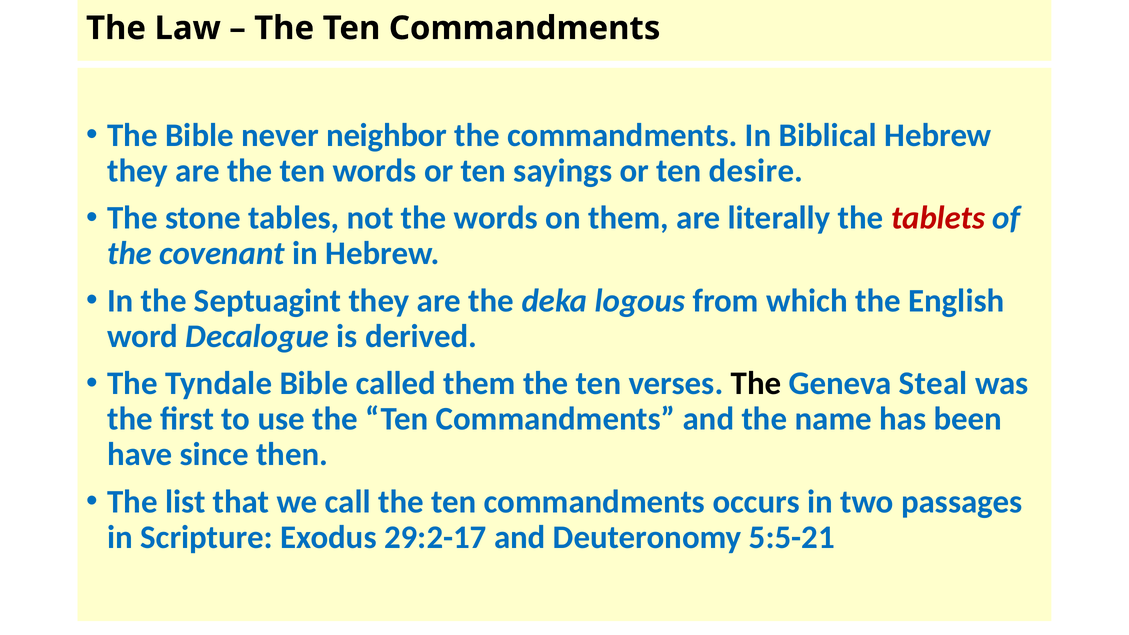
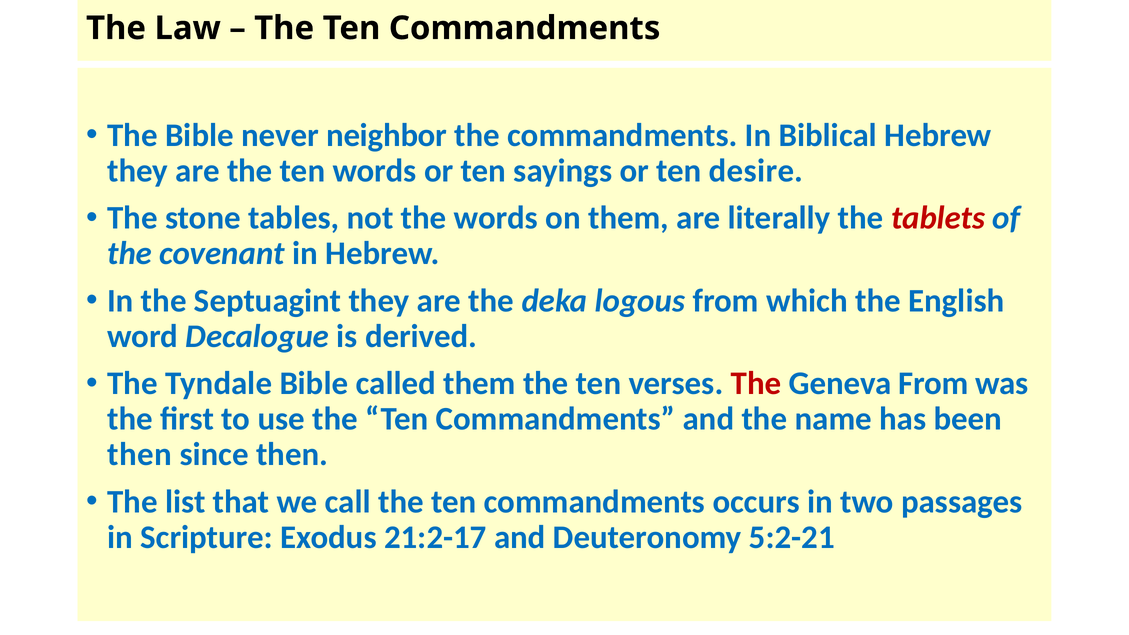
The at (756, 384) colour: black -> red
Geneva Steal: Steal -> From
have at (140, 455): have -> then
29:2-17: 29:2-17 -> 21:2-17
5:5-21: 5:5-21 -> 5:2-21
